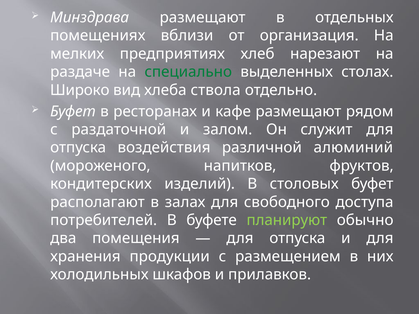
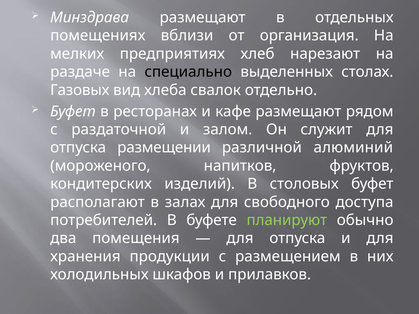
специально colour: green -> black
Широко: Широко -> Газовых
ствола: ствола -> свалок
воздействия: воздействия -> размещении
